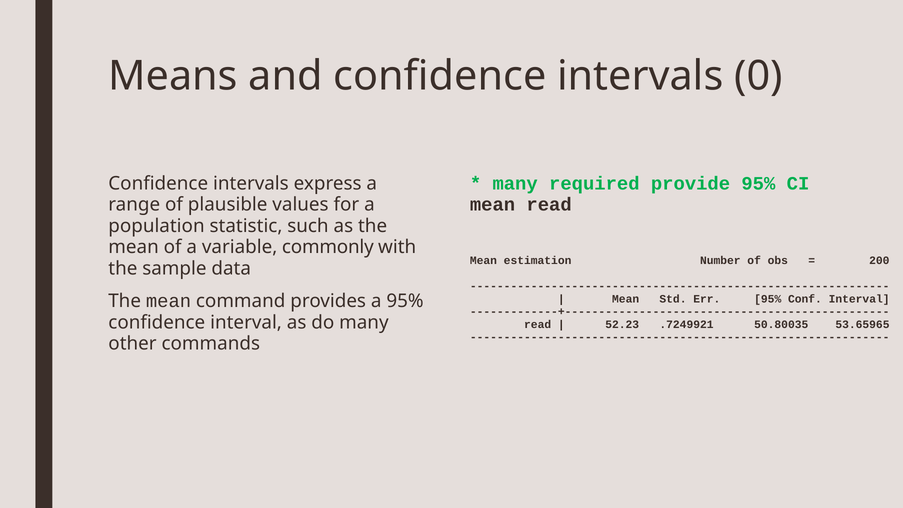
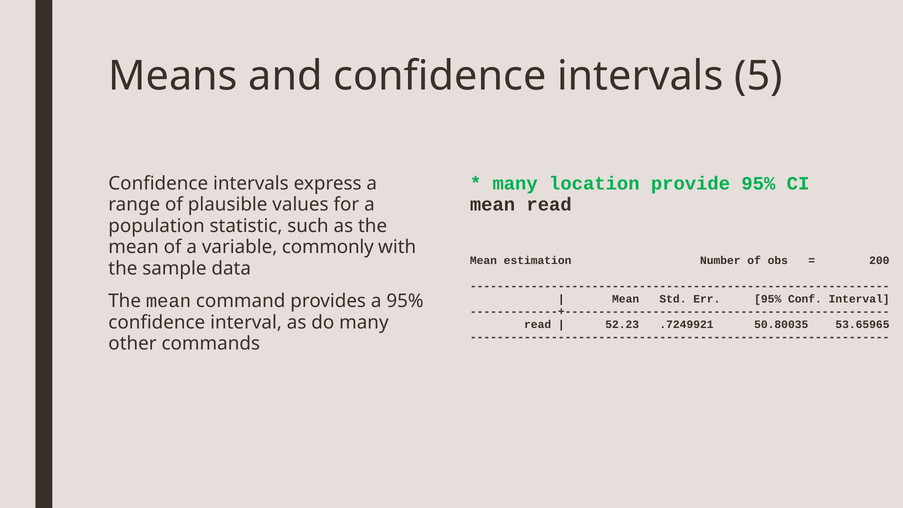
0: 0 -> 5
required: required -> location
